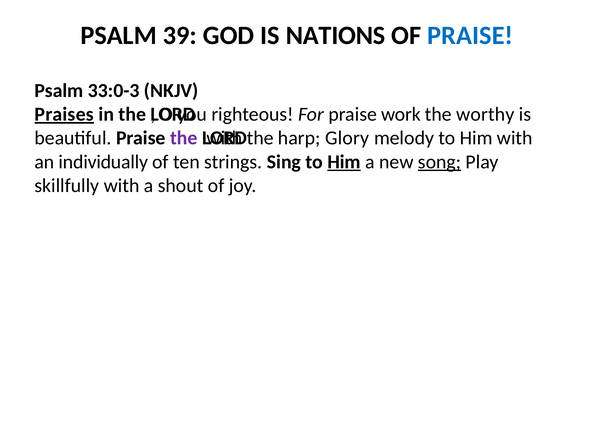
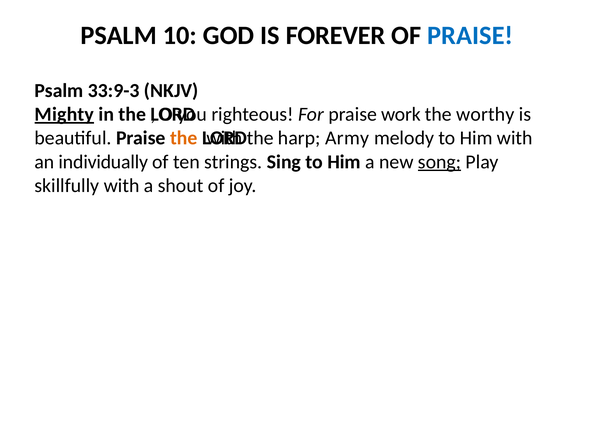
39: 39 -> 10
NATIONS: NATIONS -> FOREVER
33:0-3: 33:0-3 -> 33:9-3
Praises: Praises -> Mighty
the at (184, 138) colour: purple -> orange
Glory: Glory -> Army
Him at (344, 162) underline: present -> none
